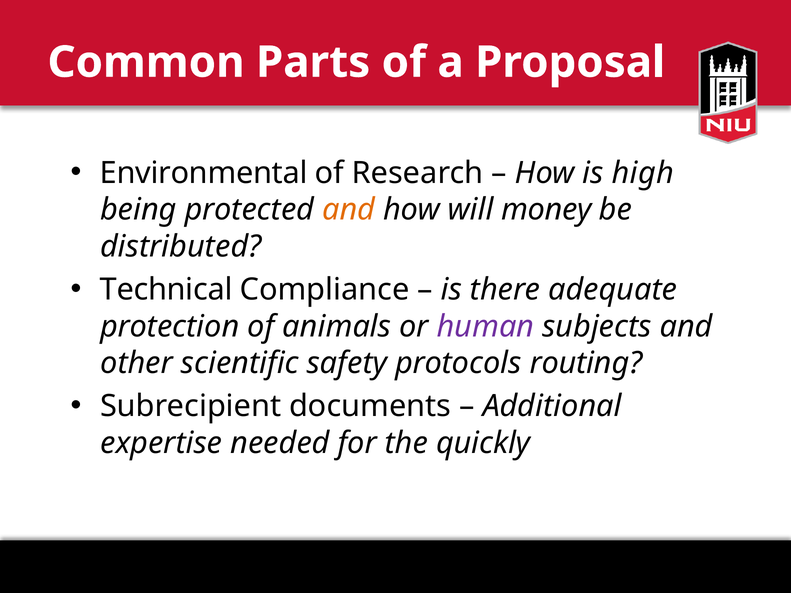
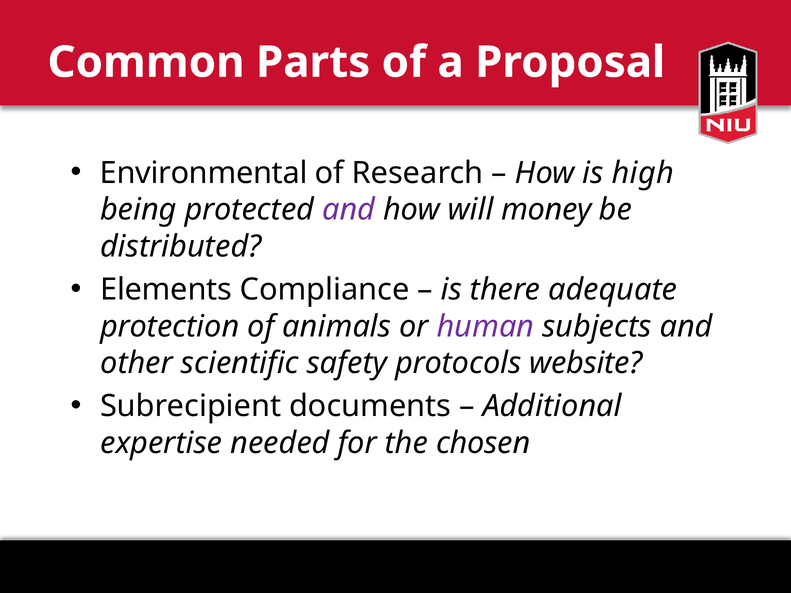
and at (349, 210) colour: orange -> purple
Technical: Technical -> Elements
routing: routing -> website
quickly: quickly -> chosen
